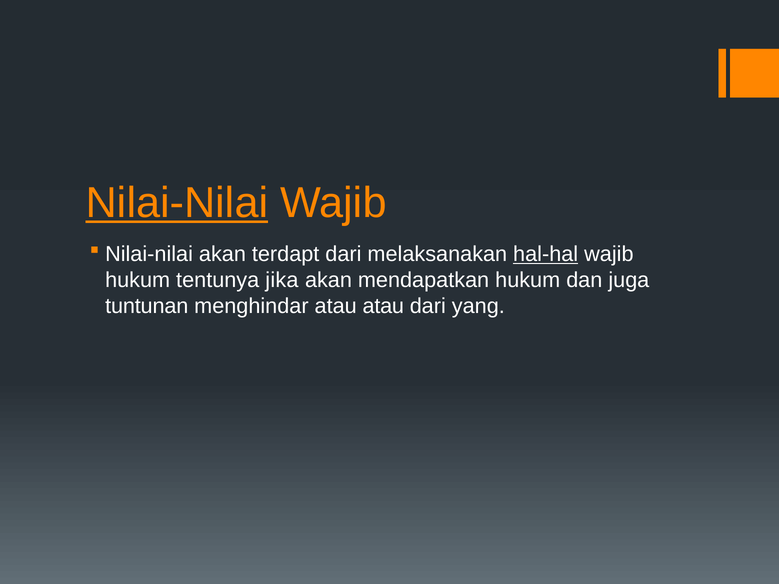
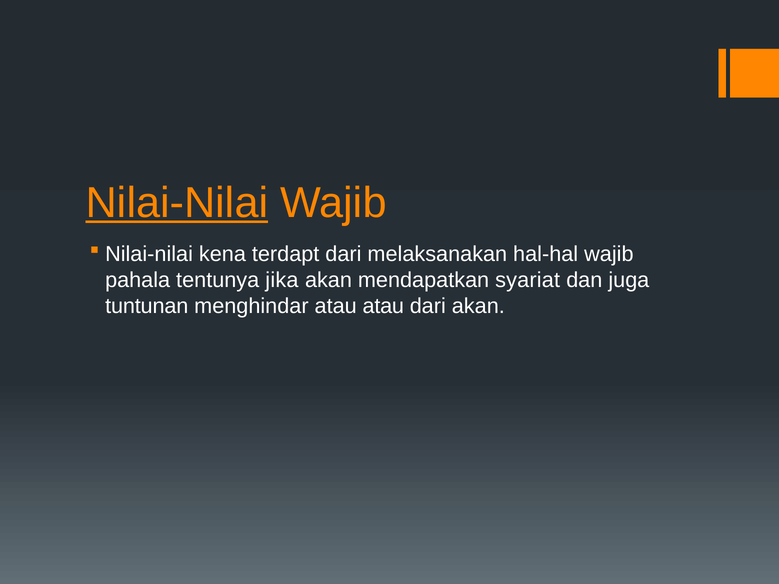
Nilai-nilai akan: akan -> kena
hal-hal underline: present -> none
hukum at (138, 280): hukum -> pahala
mendapatkan hukum: hukum -> syariat
dari yang: yang -> akan
